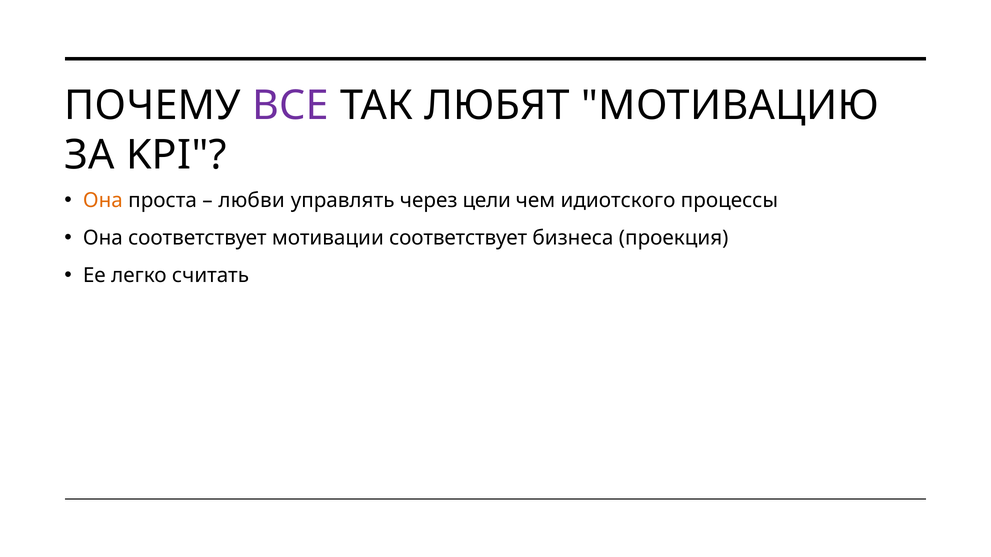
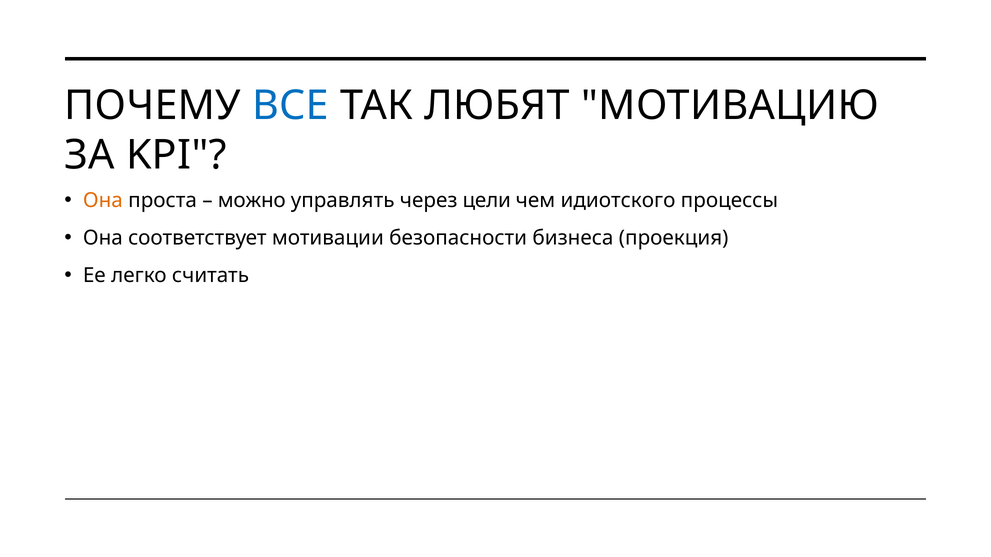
ВСЕ colour: purple -> blue
любви: любви -> можно
мотивации соответствует: соответствует -> безопасности
